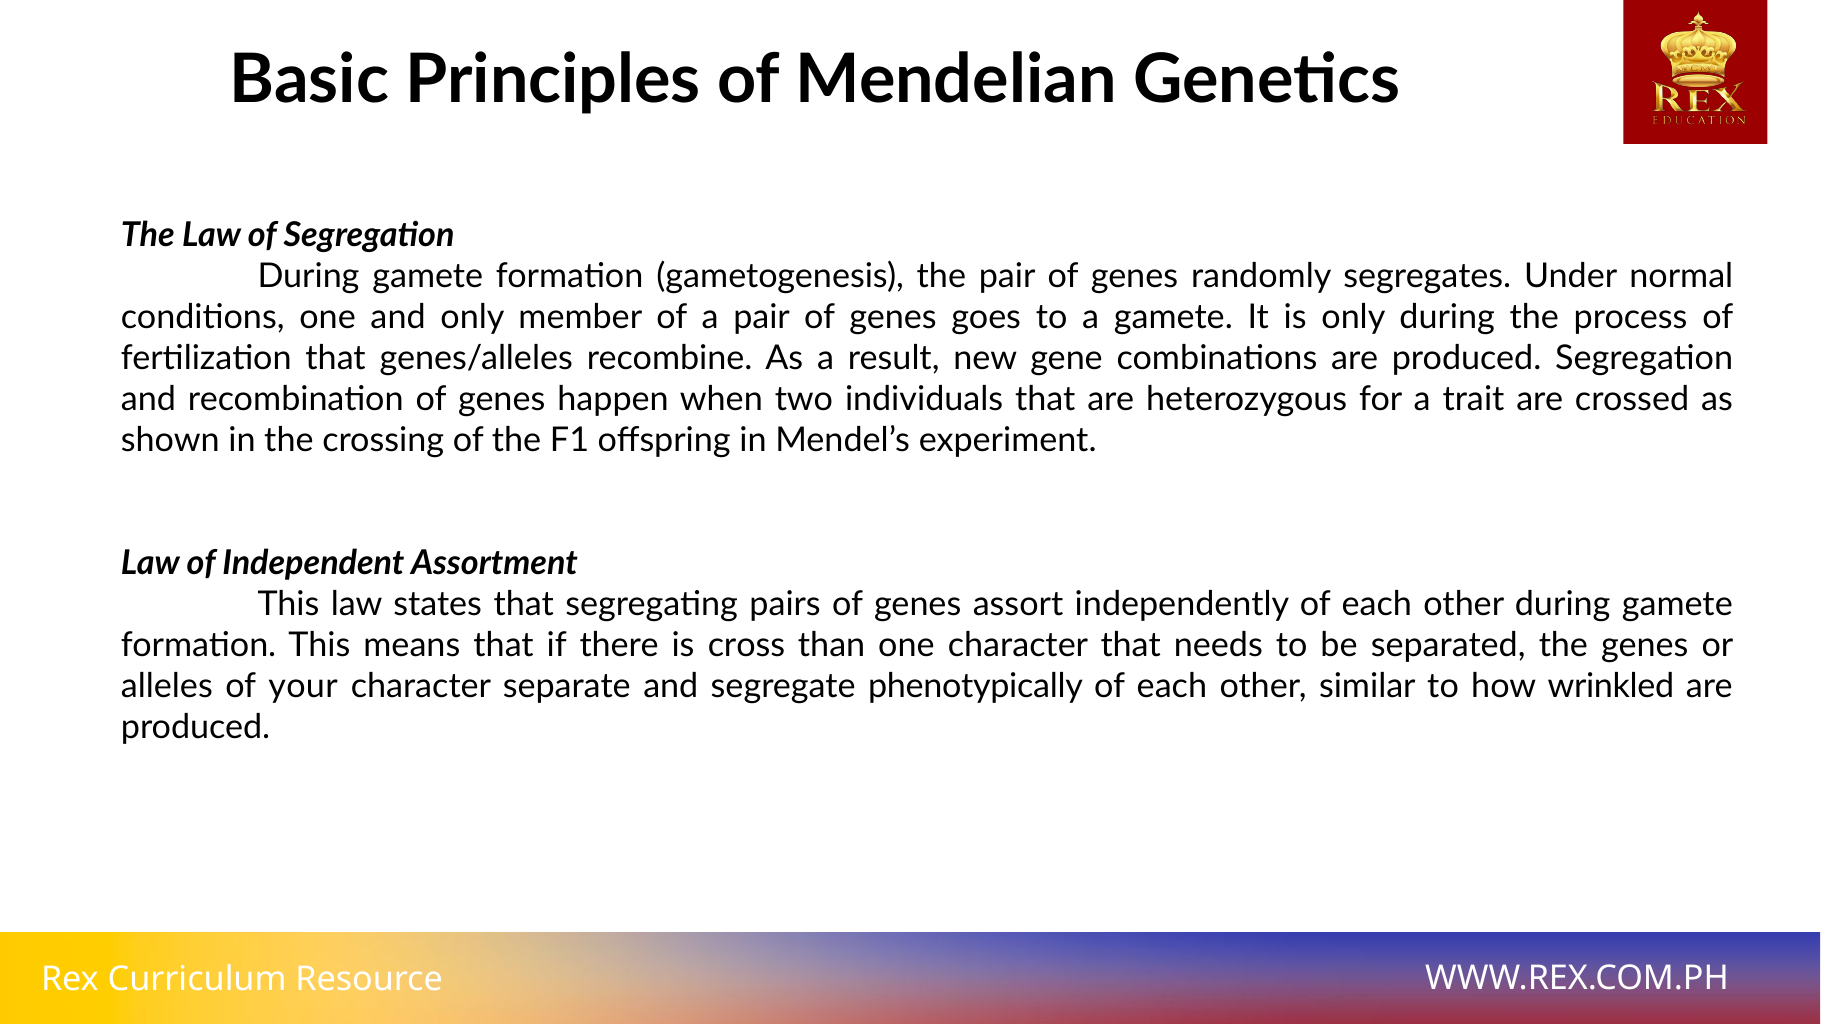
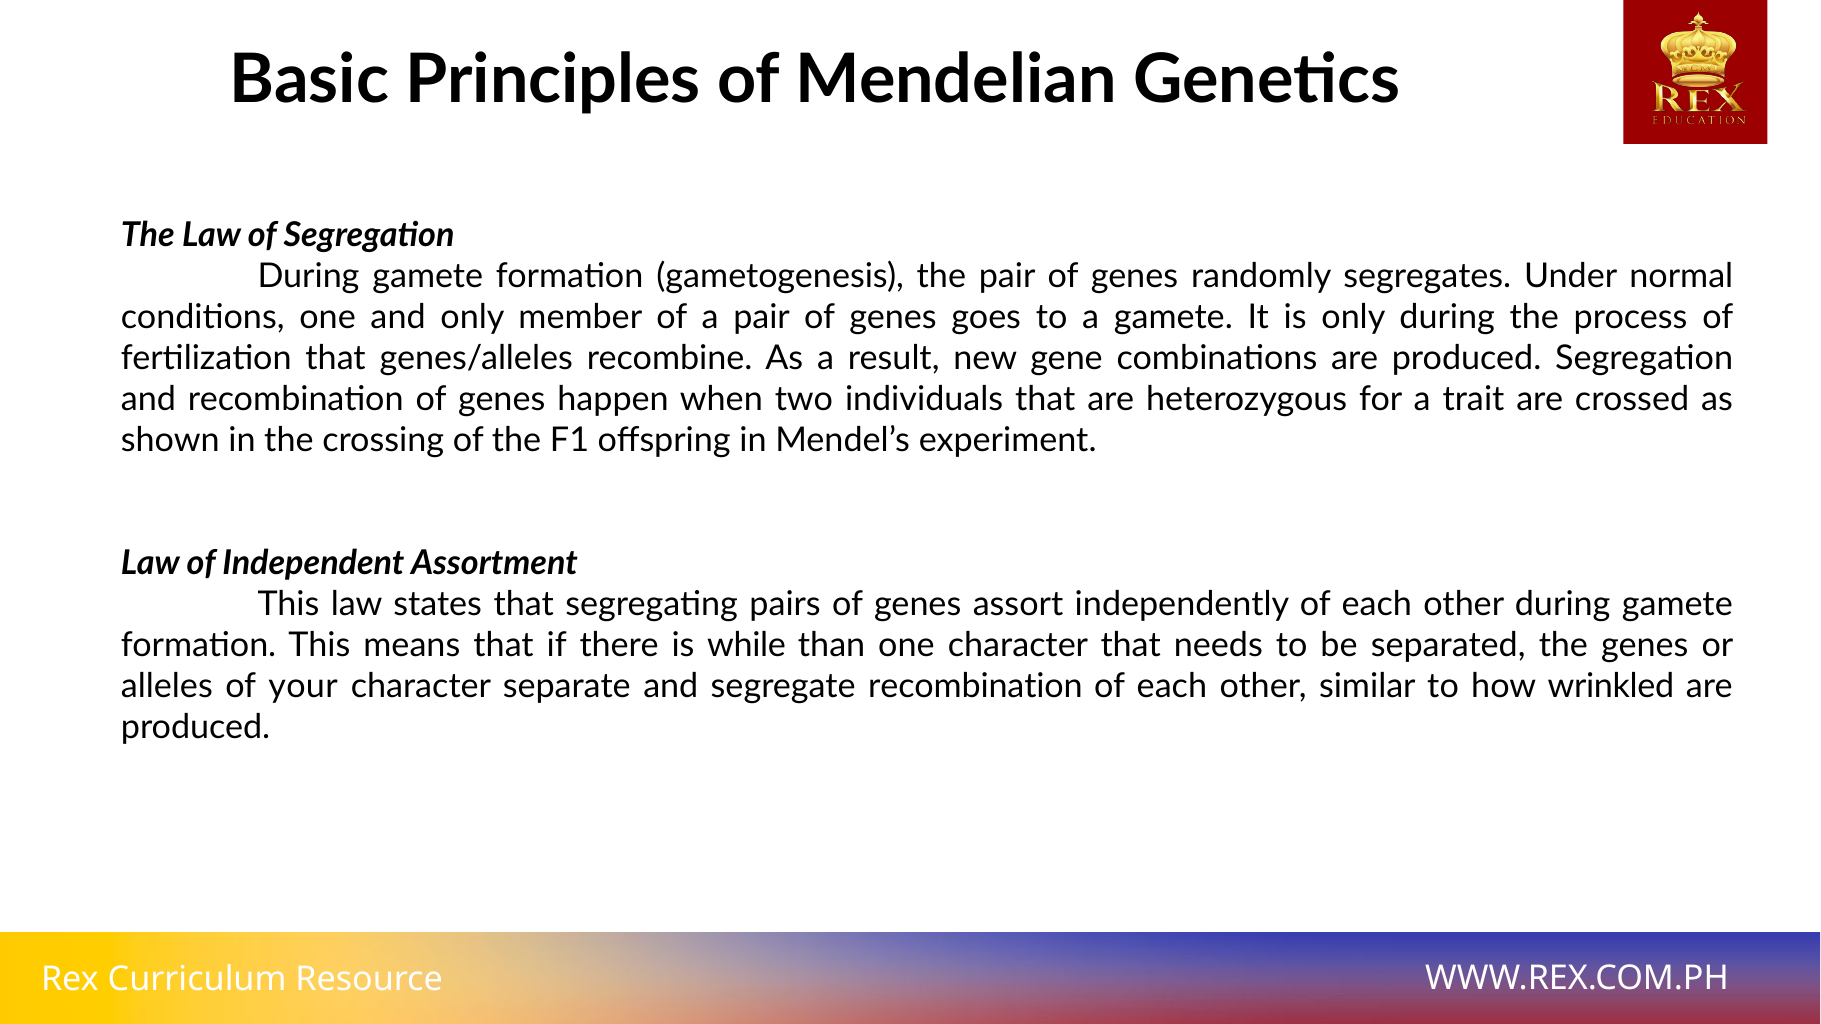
cross: cross -> while
segregate phenotypically: phenotypically -> recombination
